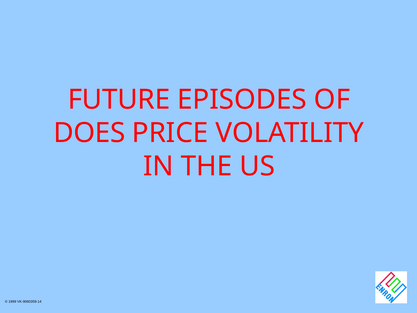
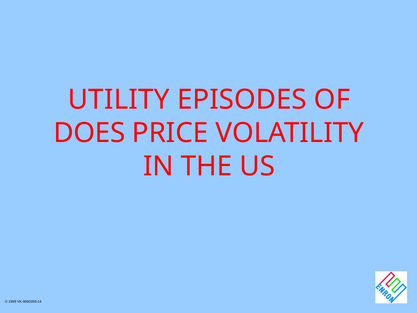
FUTURE: FUTURE -> UTILITY
